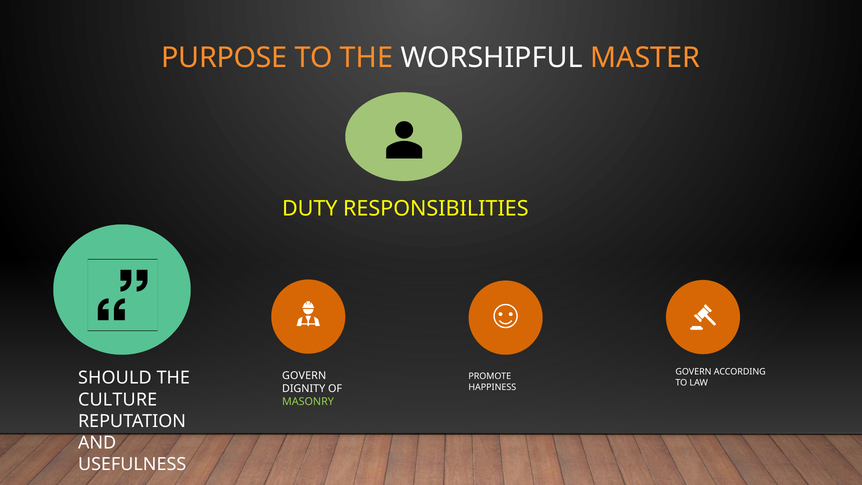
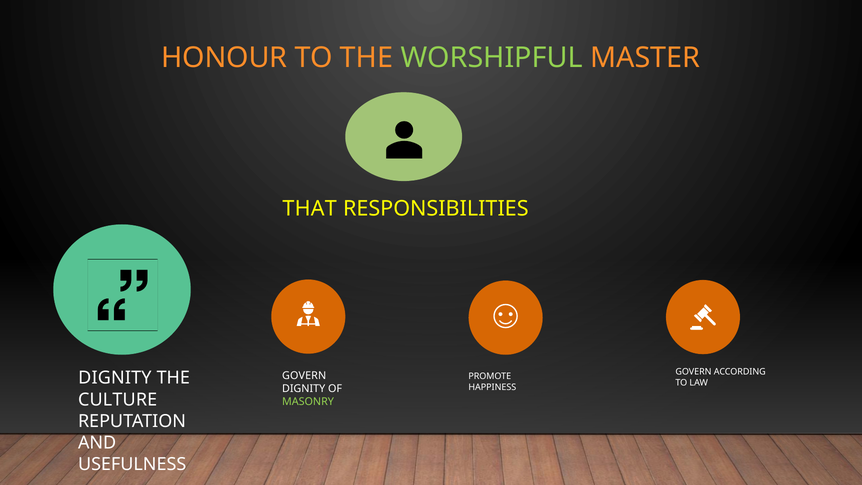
PURPOSE: PURPOSE -> HONOUR
WORSHIPFUL colour: white -> light green
DUTY: DUTY -> THAT
SHOULD at (115, 378): SHOULD -> DIGNITY
